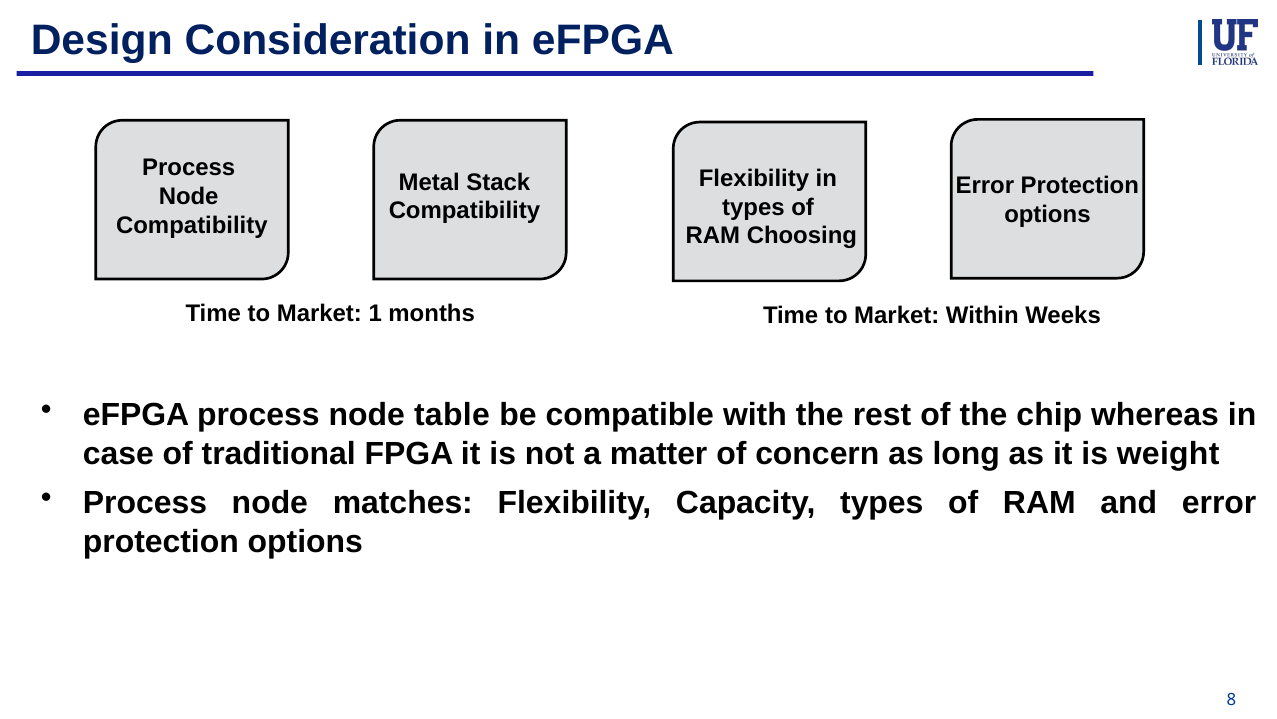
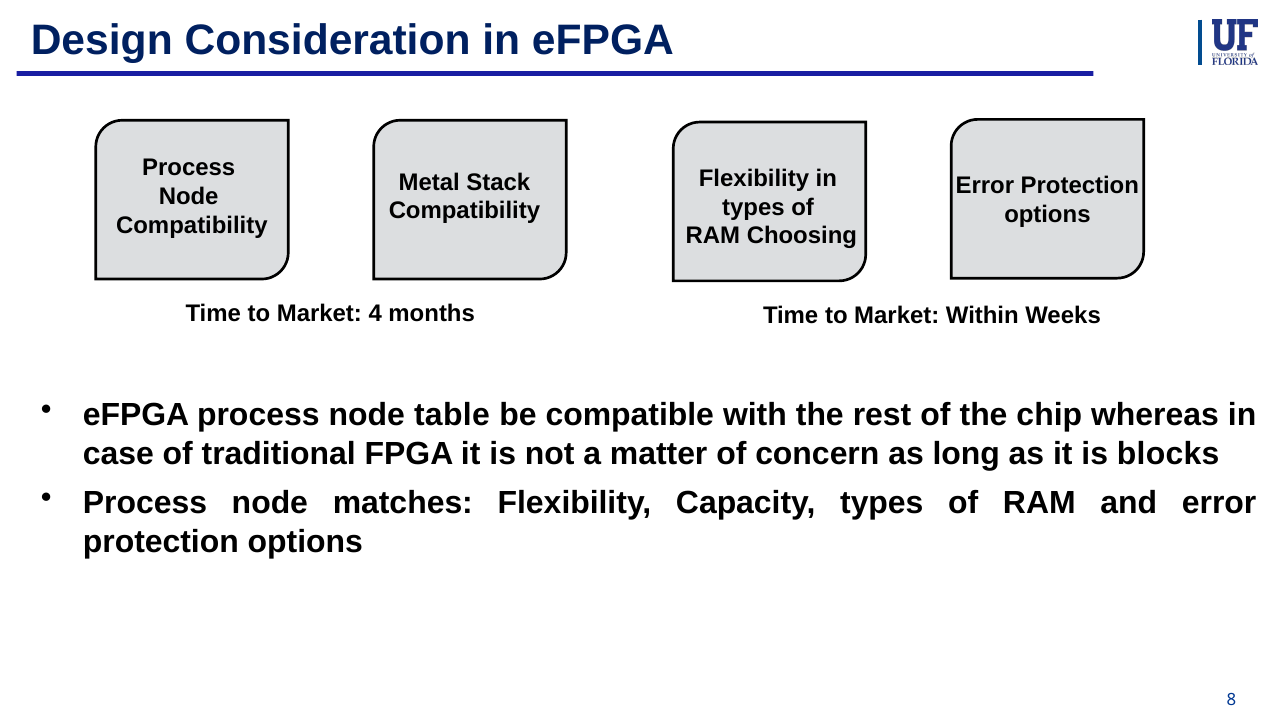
1: 1 -> 4
weight: weight -> blocks
